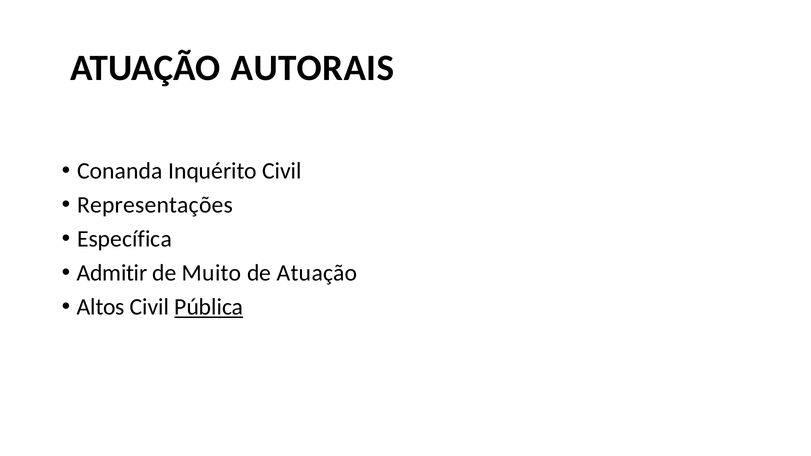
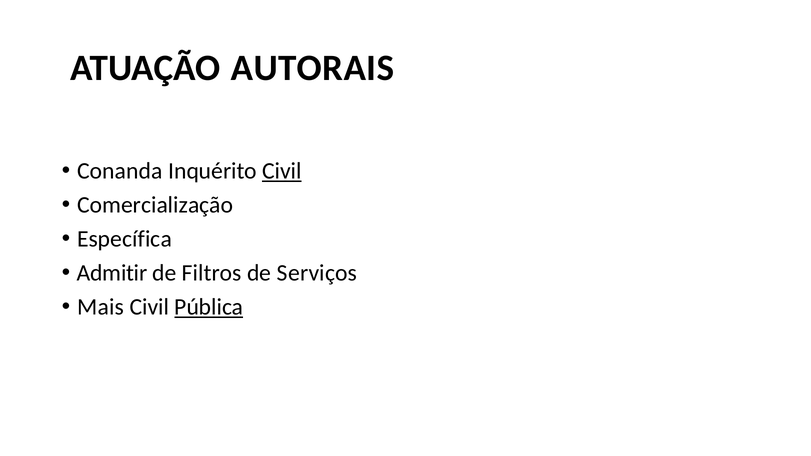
Civil at (282, 171) underline: none -> present
Representações: Representações -> Comercialização
Muito: Muito -> Filtros
de Atuação: Atuação -> Serviços
Altos: Altos -> Mais
